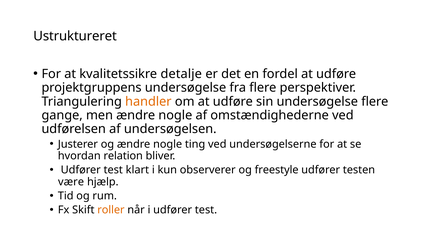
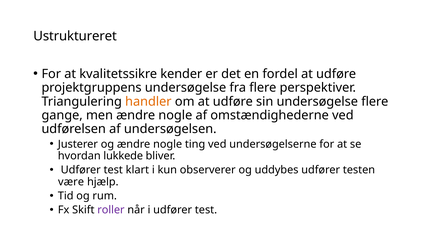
detalje: detalje -> kender
relation: relation -> lukkede
freestyle: freestyle -> uddybes
roller colour: orange -> purple
